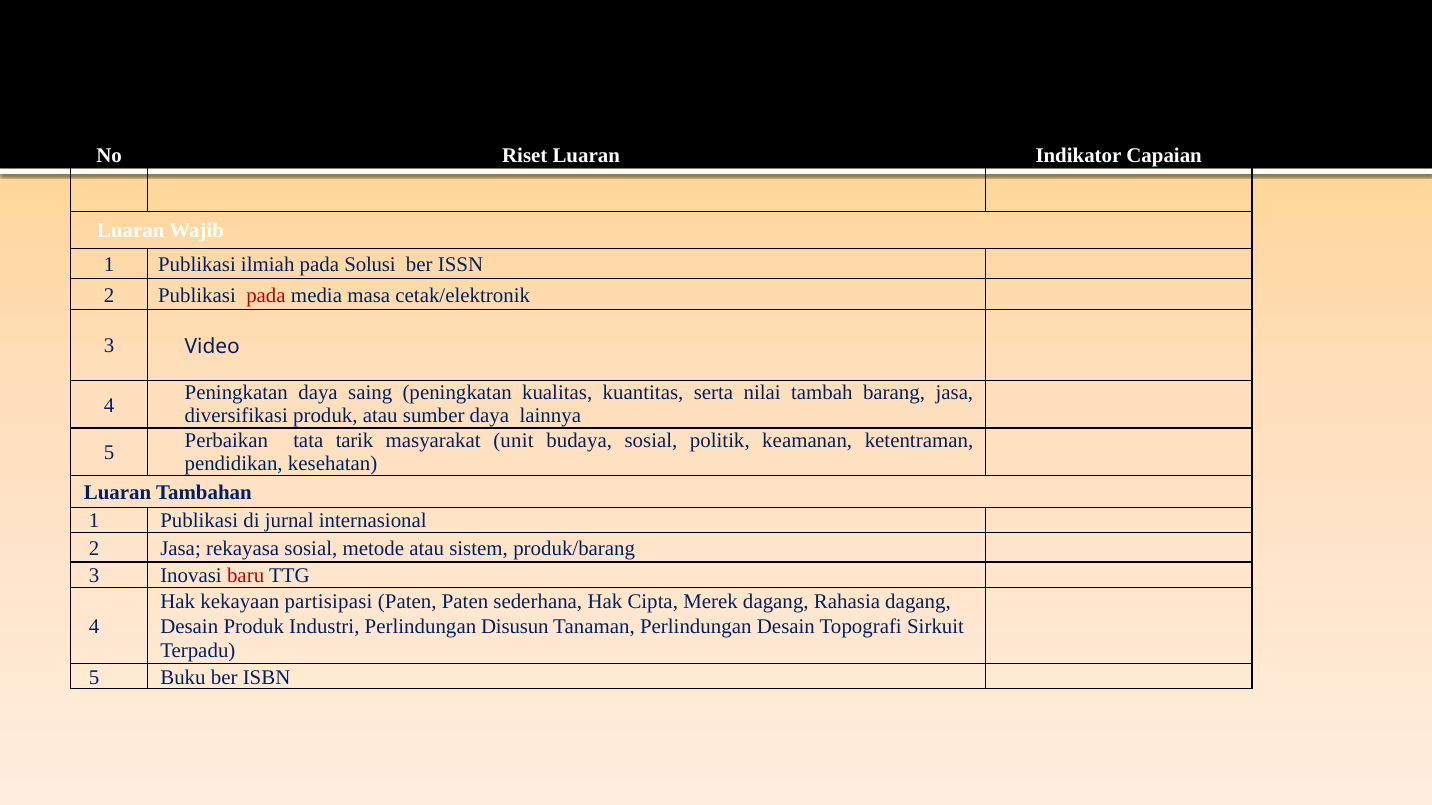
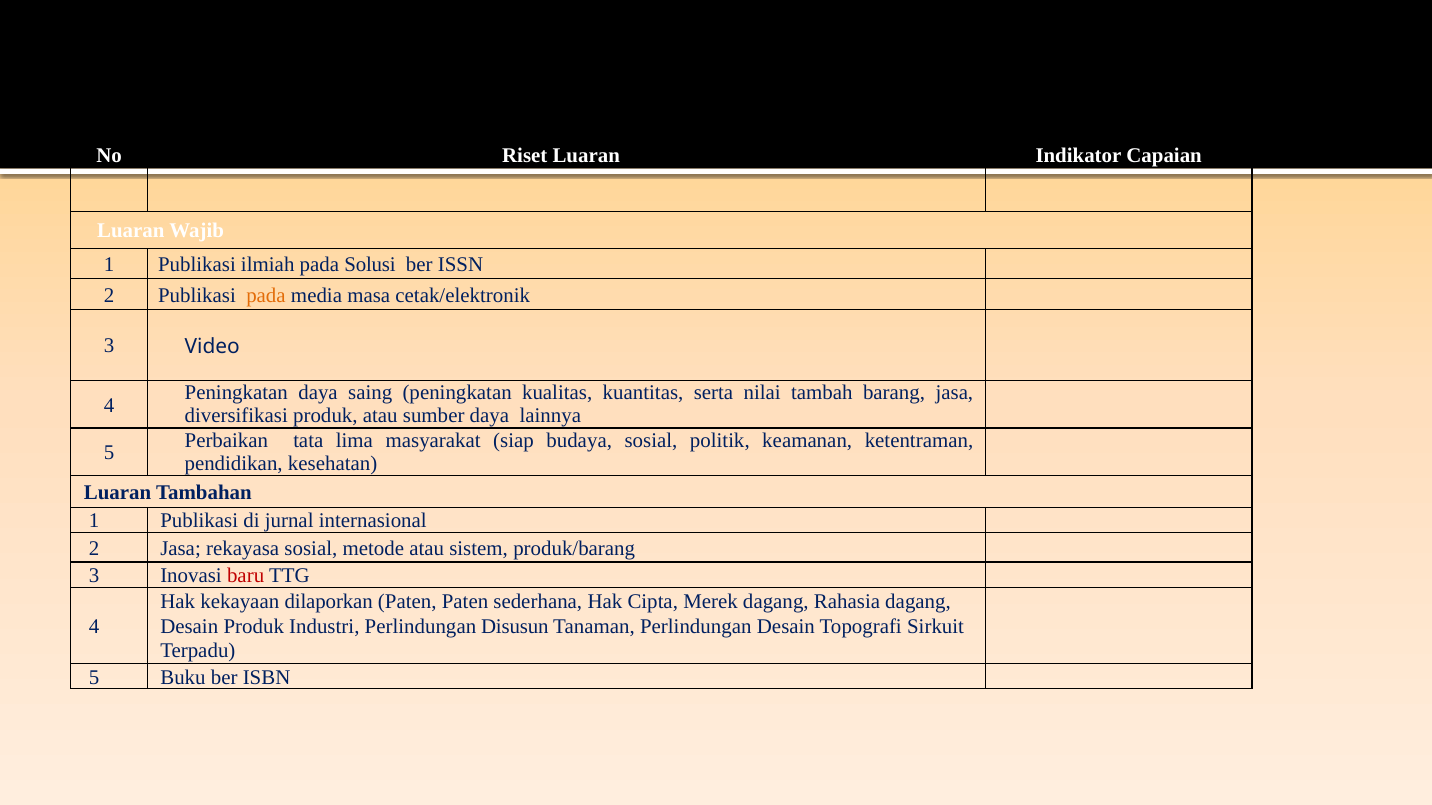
pada at (266, 295) colour: red -> orange
tarik: tarik -> lima
unit: unit -> siap
partisipasi: partisipasi -> dilaporkan
